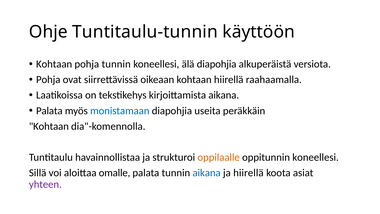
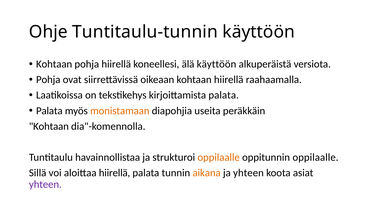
pohja tunnin: tunnin -> hiirellä
älä diapohjia: diapohjia -> käyttöön
kirjoittamista aikana: aikana -> palata
monistamaan colour: blue -> orange
oppitunnin koneellesi: koneellesi -> oppilaalle
aloittaa omalle: omalle -> hiirellä
aikana at (207, 173) colour: blue -> orange
ja hiirellä: hiirellä -> yhteen
